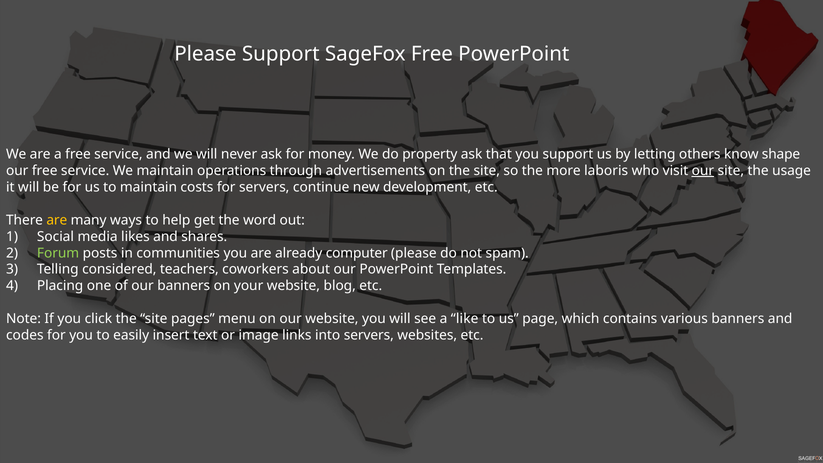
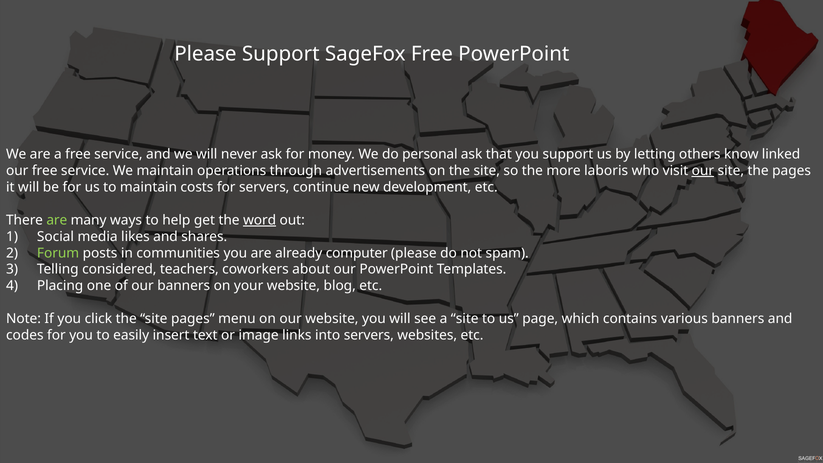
property: property -> personal
shape: shape -> linked
the usage: usage -> pages
are at (57, 220) colour: yellow -> light green
word underline: none -> present
a like: like -> site
